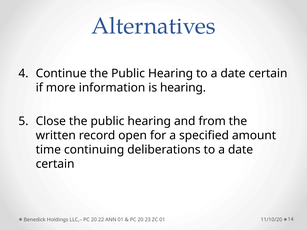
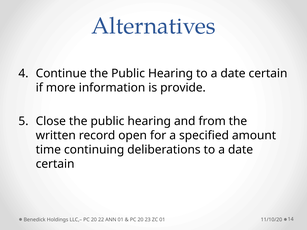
is hearing: hearing -> provide
